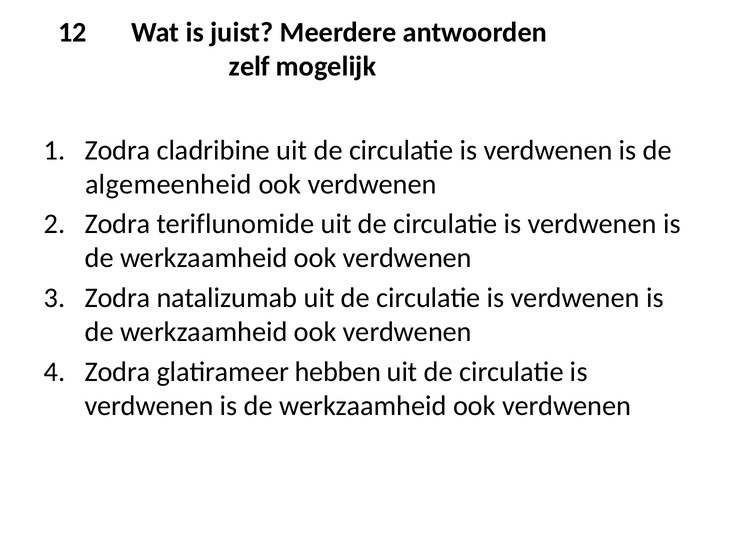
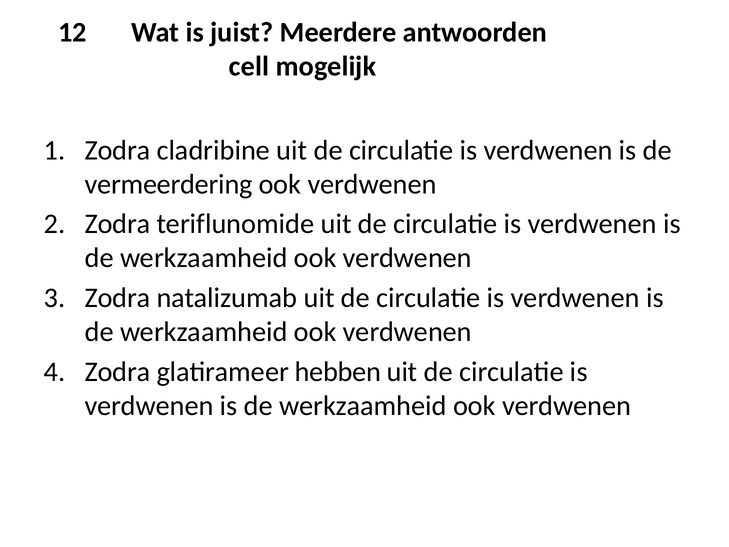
zelf: zelf -> cell
algemeenheid: algemeenheid -> vermeerdering
